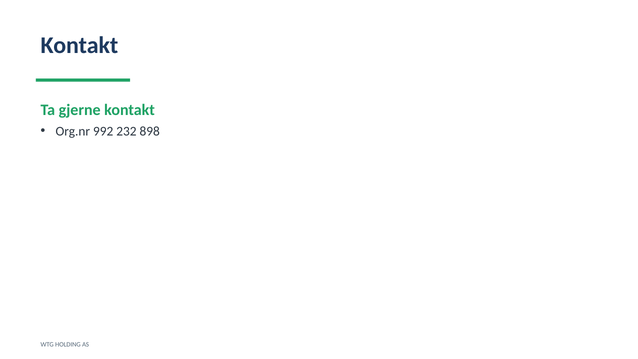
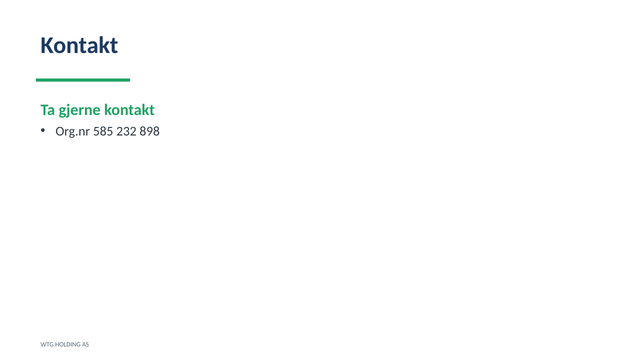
992: 992 -> 585
